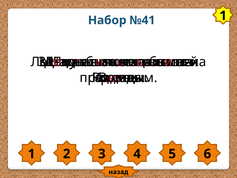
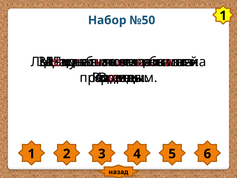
№41: №41 -> №50
